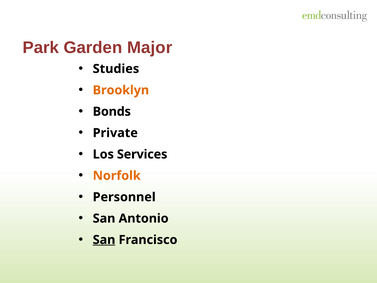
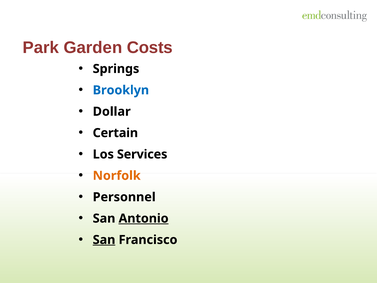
Major: Major -> Costs
Studies: Studies -> Springs
Brooklyn colour: orange -> blue
Bonds: Bonds -> Dollar
Private: Private -> Certain
Antonio underline: none -> present
